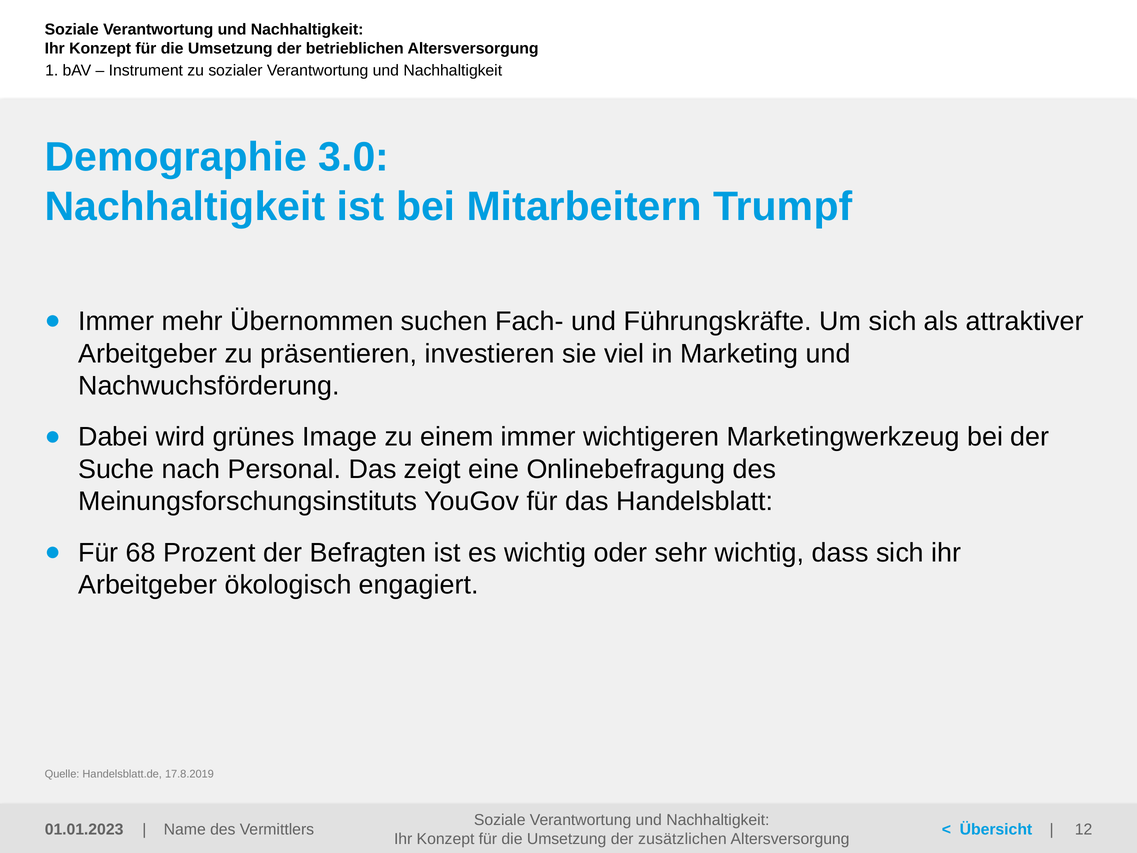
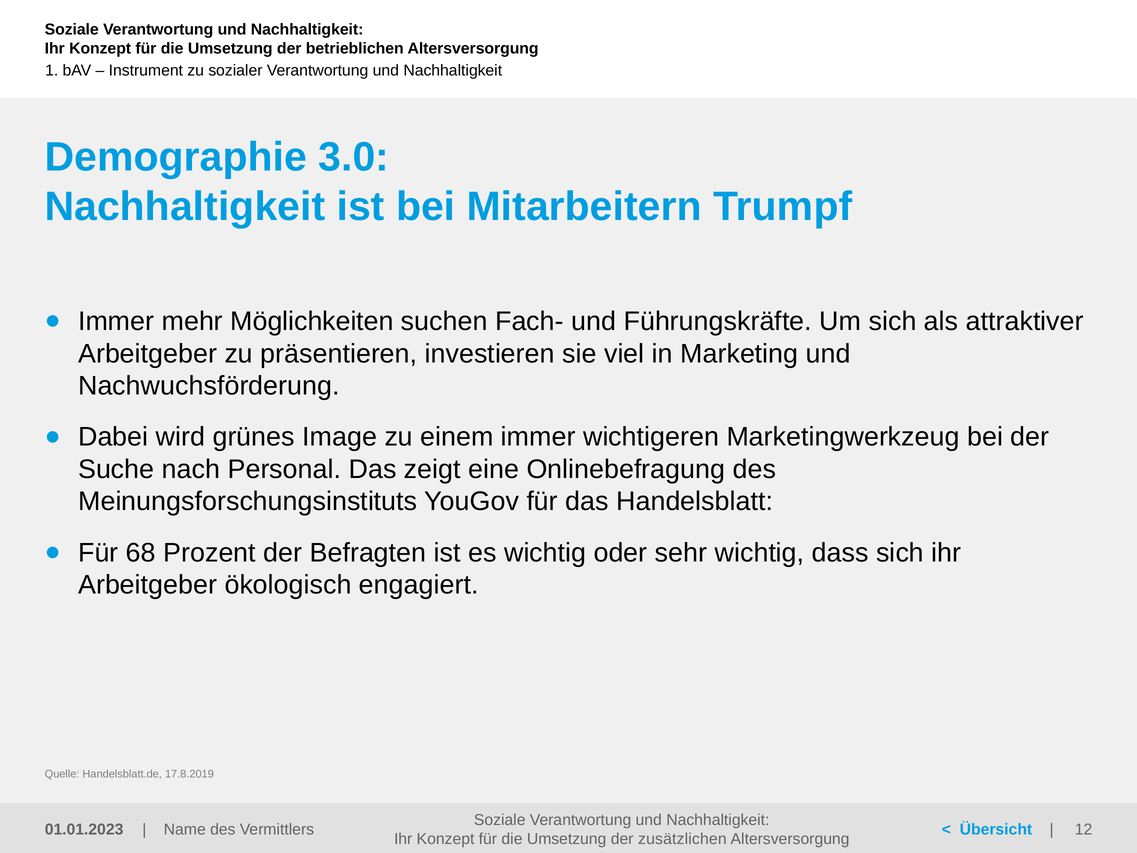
Übernommen: Übernommen -> Möglichkeiten
